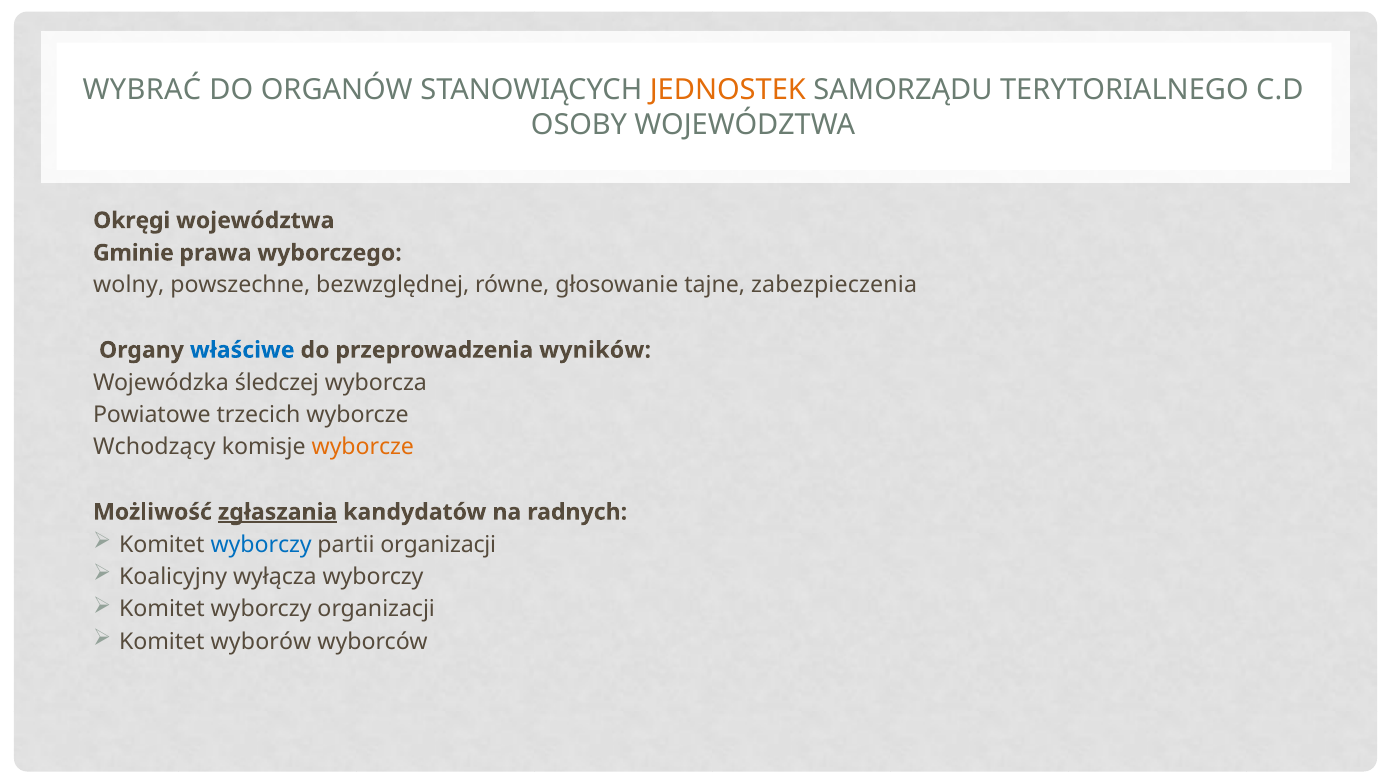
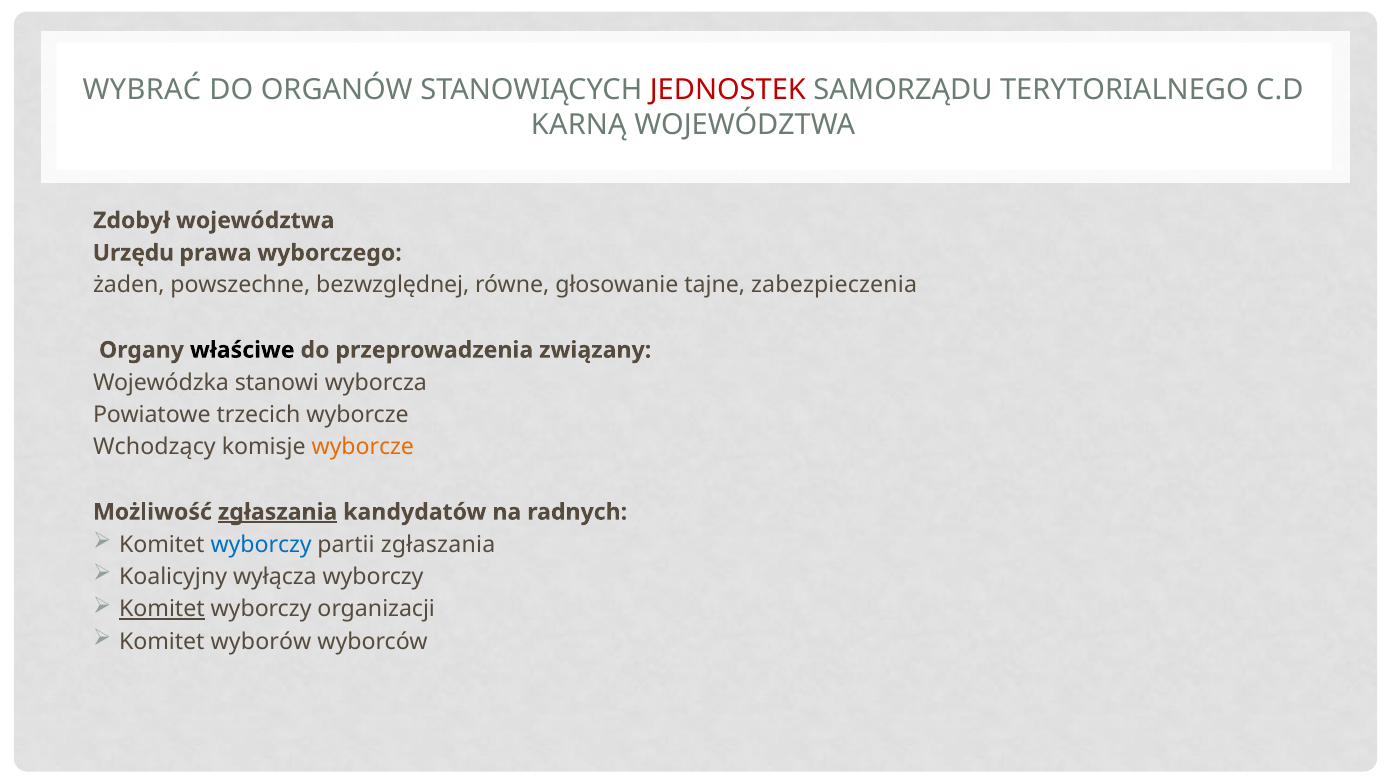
JEDNOSTEK colour: orange -> red
OSOBY: OSOBY -> KARNĄ
Okręgi: Okręgi -> Zdobył
Gminie: Gminie -> Urzędu
wolny: wolny -> żaden
właściwe colour: blue -> black
wyników: wyników -> związany
śledczej: śledczej -> stanowi
partii organizacji: organizacji -> zgłaszania
Komitet at (162, 610) underline: none -> present
